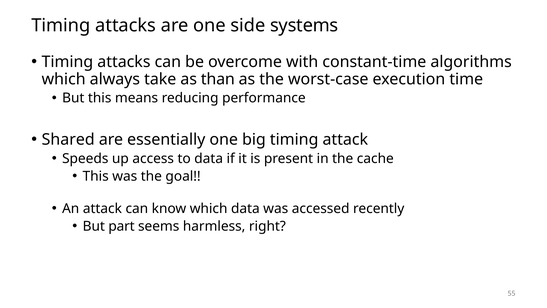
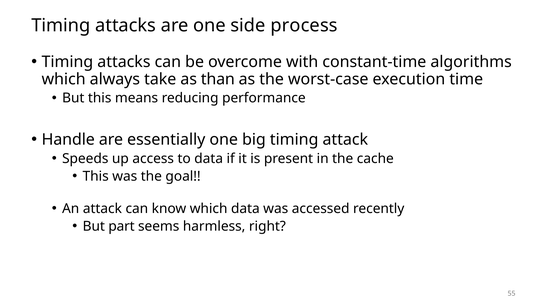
systems: systems -> process
Shared: Shared -> Handle
